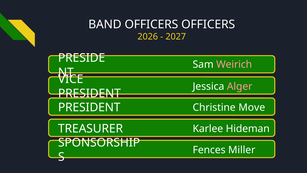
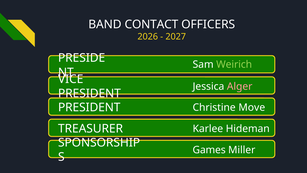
BAND OFFICERS: OFFICERS -> CONTACT
Weirich colour: pink -> light green
Fences: Fences -> Games
